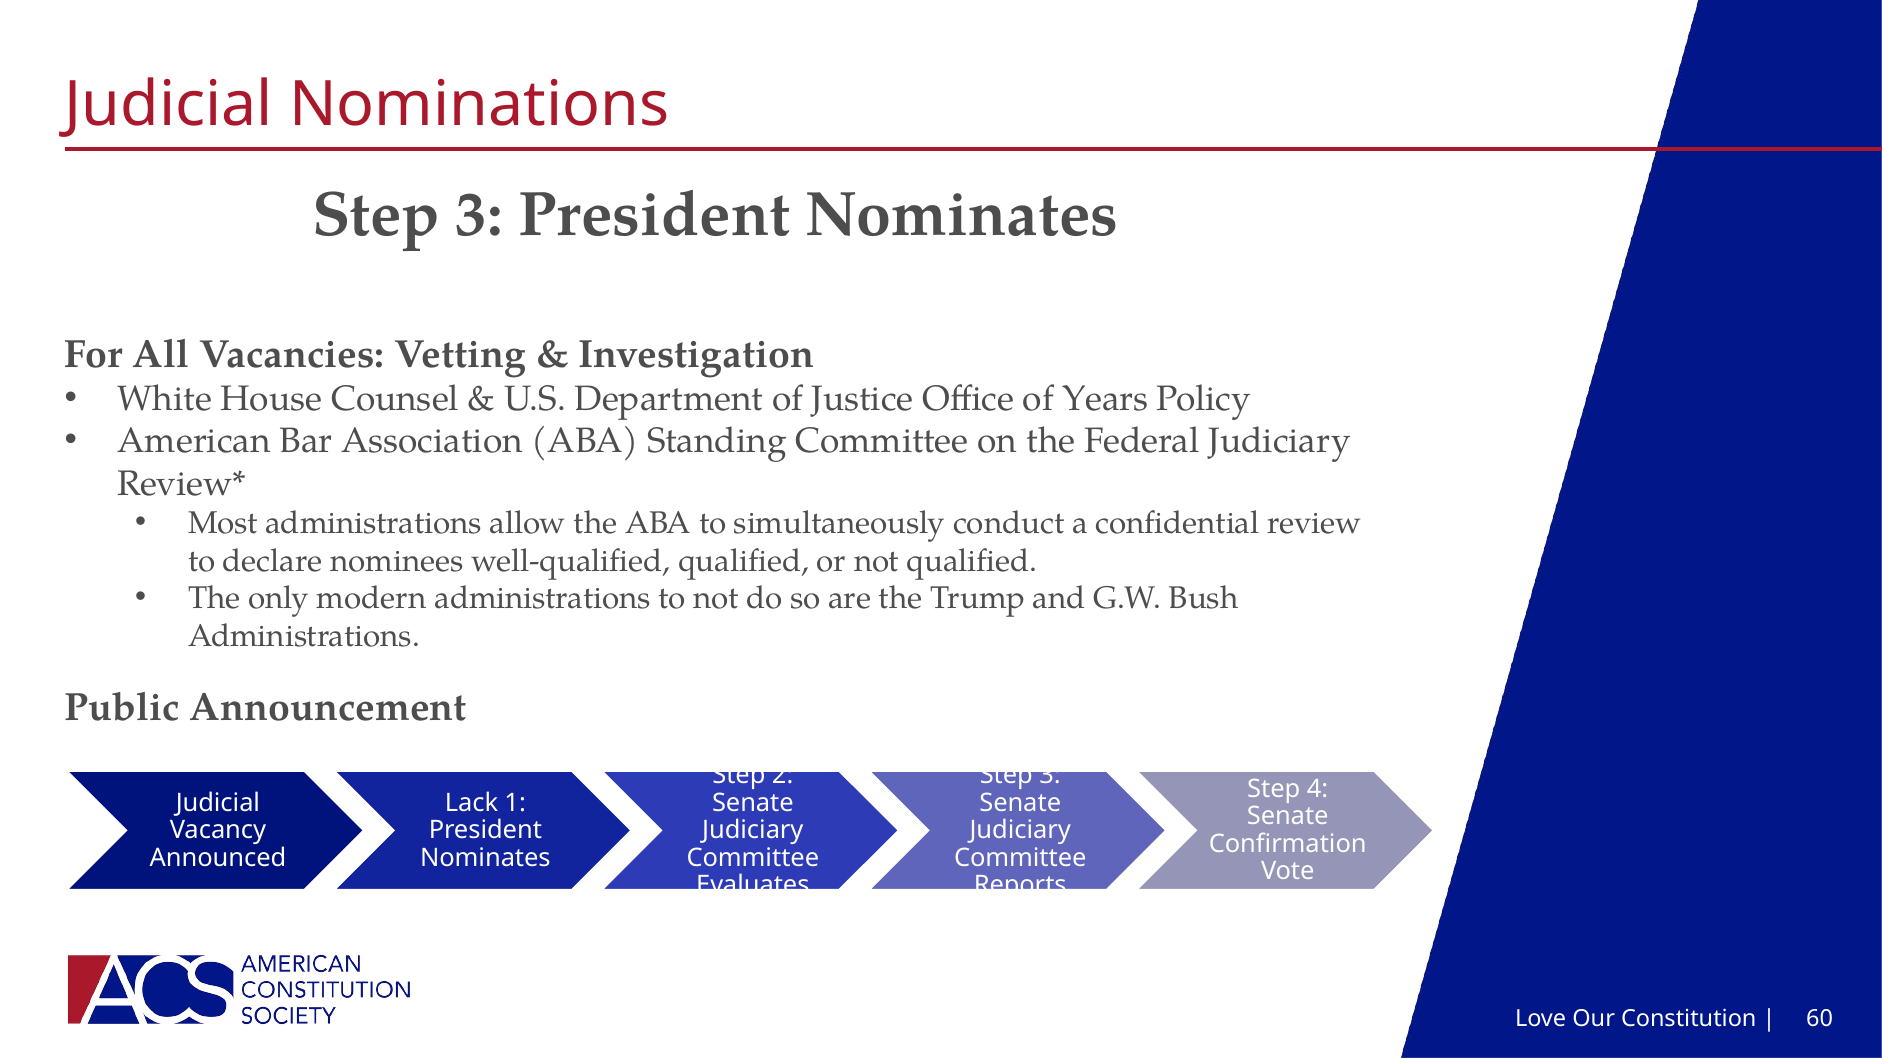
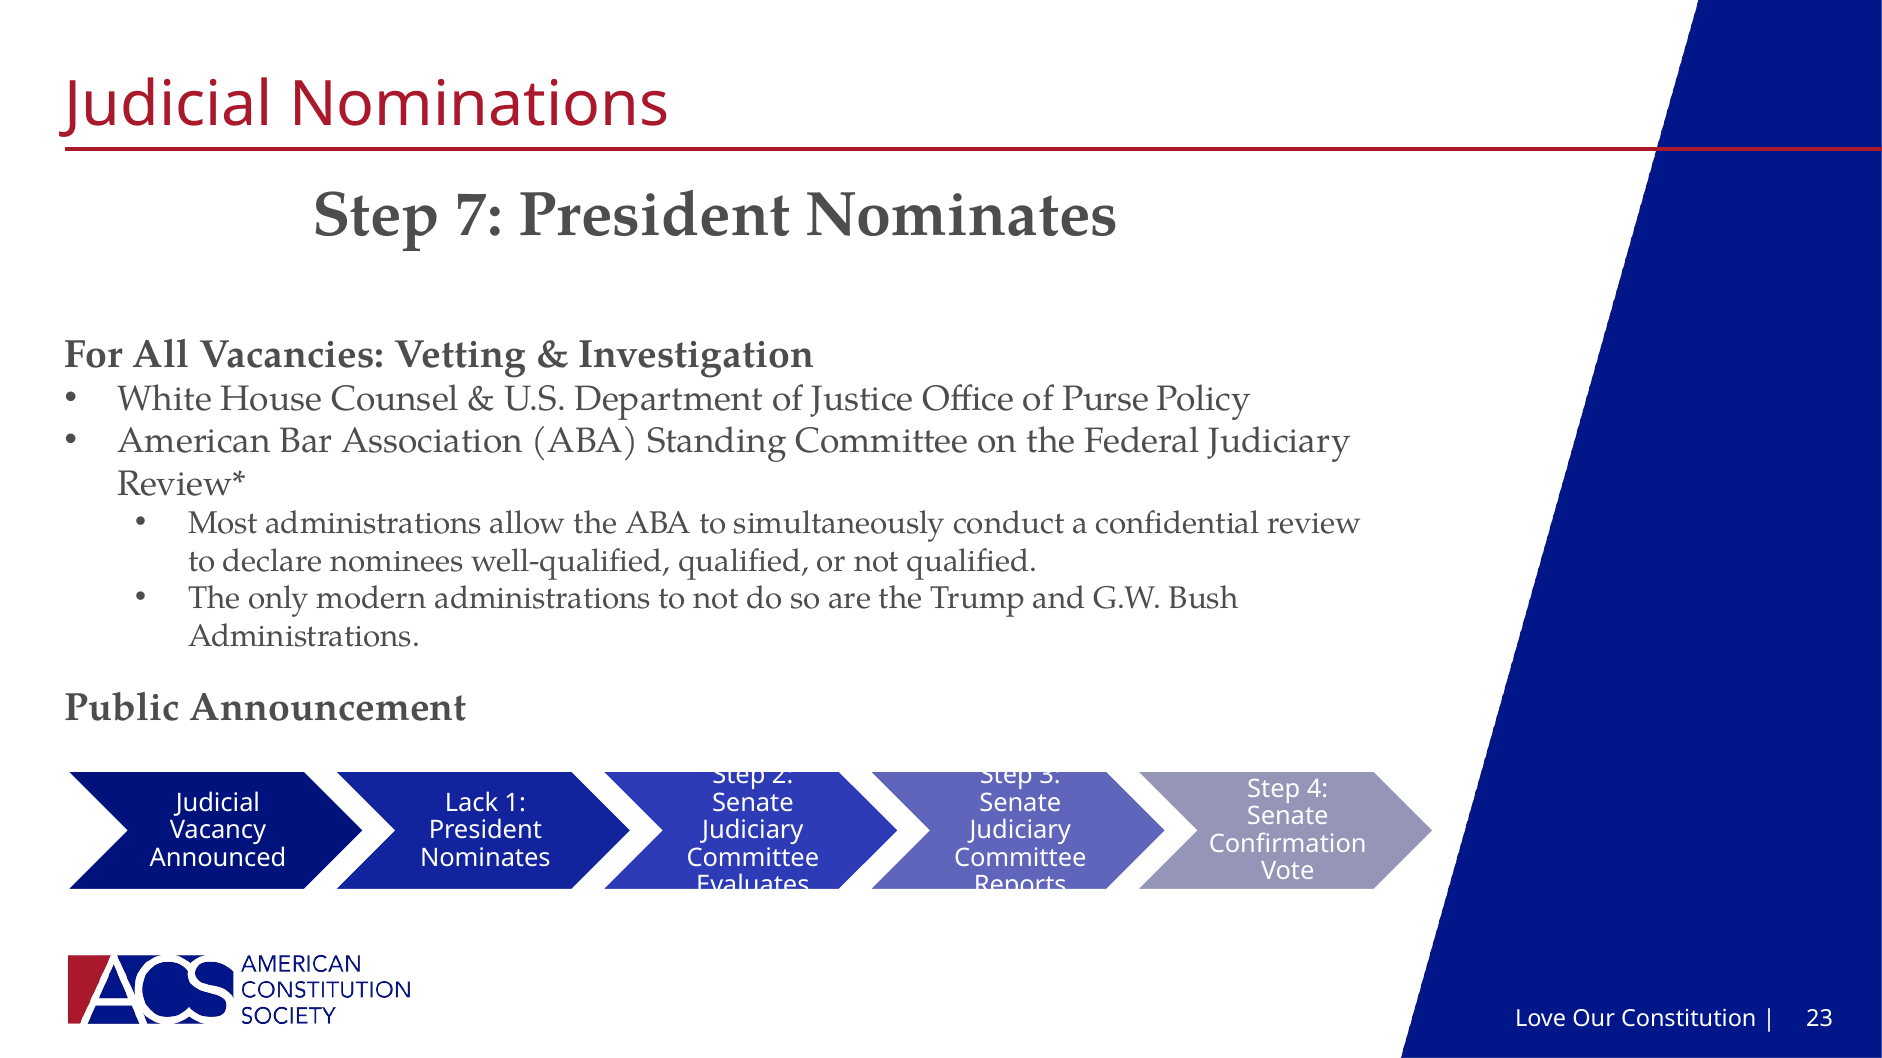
3 at (479, 215): 3 -> 7
Years: Years -> Purse
60: 60 -> 23
